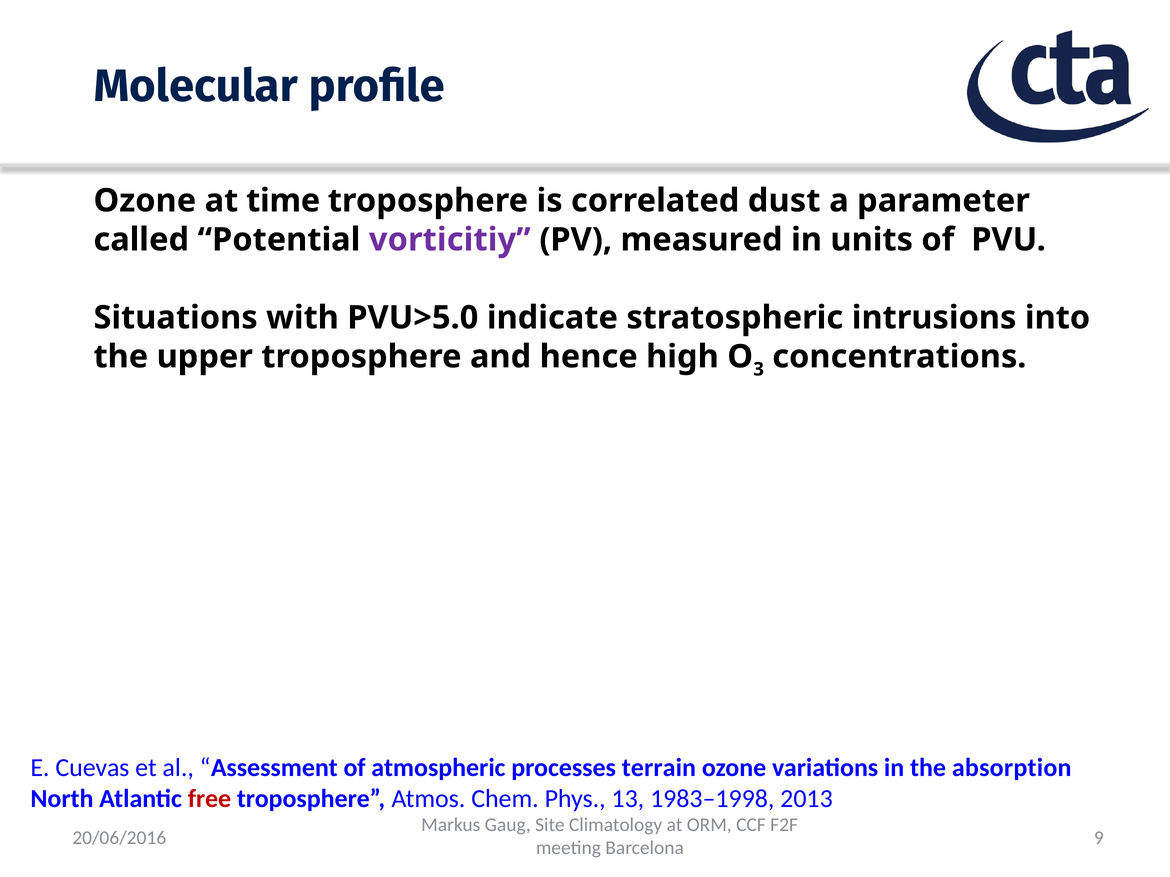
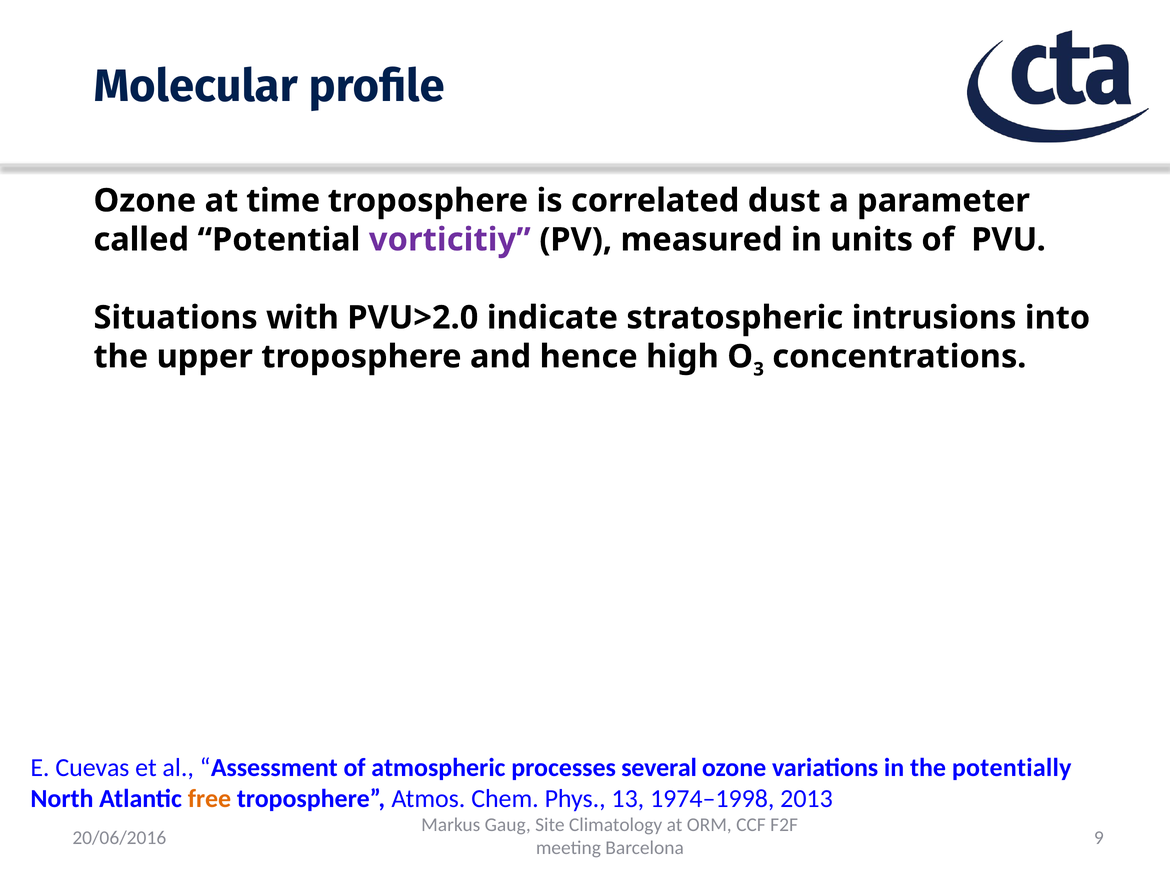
PVU>5.0: PVU>5.0 -> PVU>2.0
terrain: terrain -> several
absorption: absorption -> potentially
free colour: red -> orange
1983–1998: 1983–1998 -> 1974–1998
